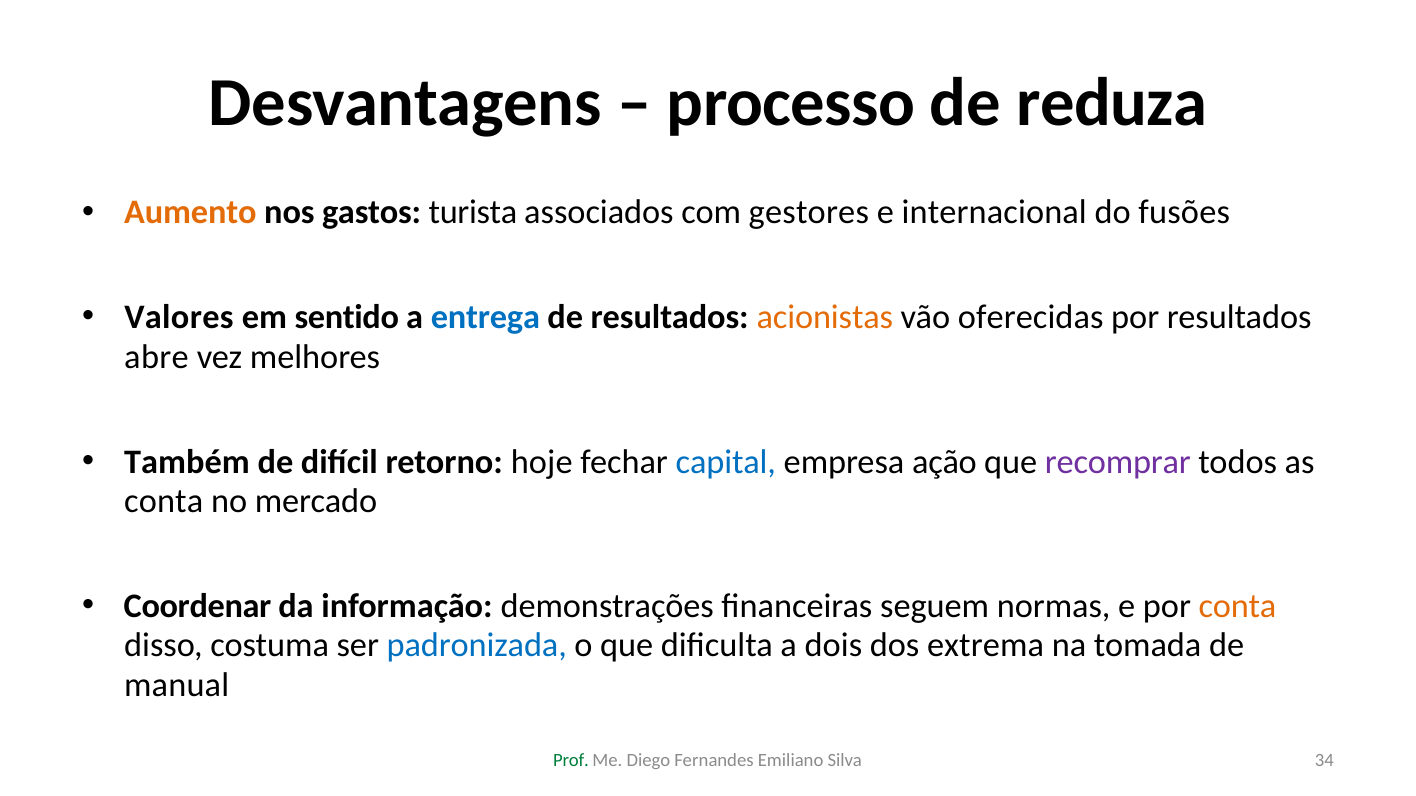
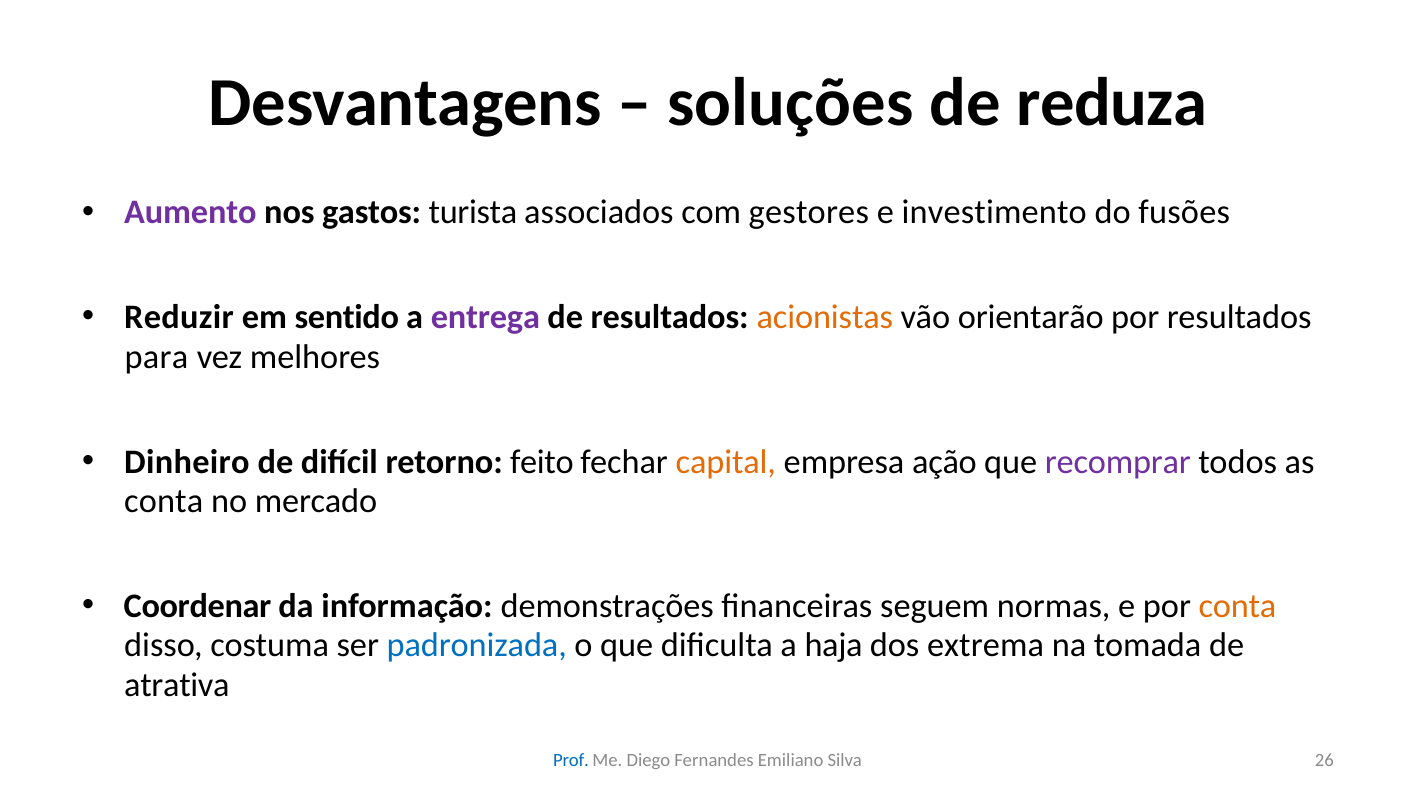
processo: processo -> soluções
Aumento colour: orange -> purple
internacional: internacional -> investimento
Valores: Valores -> Reduzir
entrega colour: blue -> purple
oferecidas: oferecidas -> orientarão
abre: abre -> para
Também: Também -> Dinheiro
hoje: hoje -> feito
capital colour: blue -> orange
dois: dois -> haja
manual: manual -> atrativa
Prof colour: green -> blue
34: 34 -> 26
